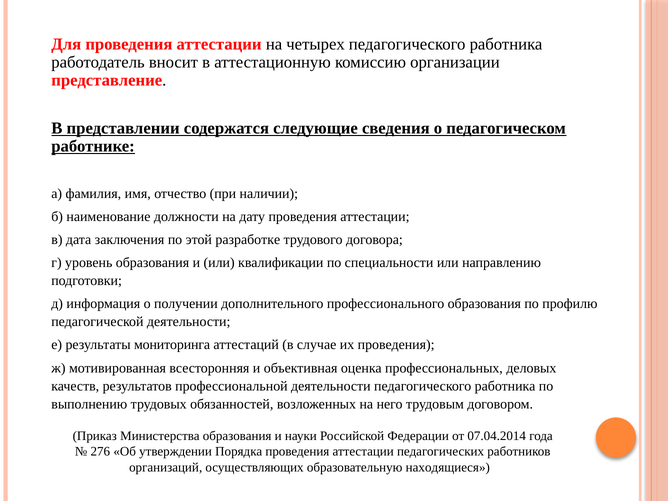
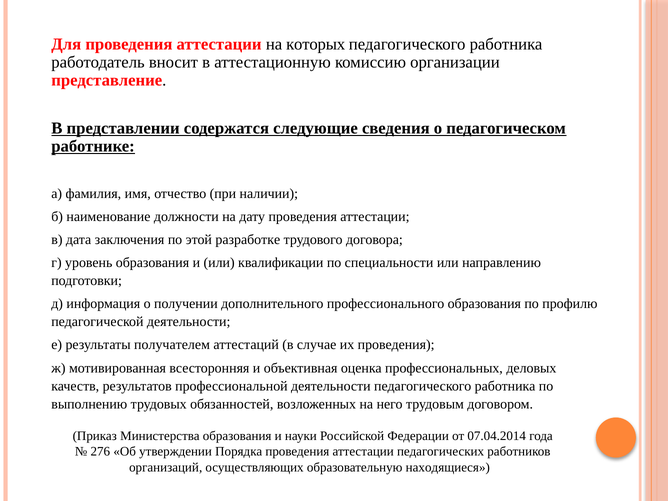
четырех: четырех -> которых
мониторинга: мониторинга -> получателем
